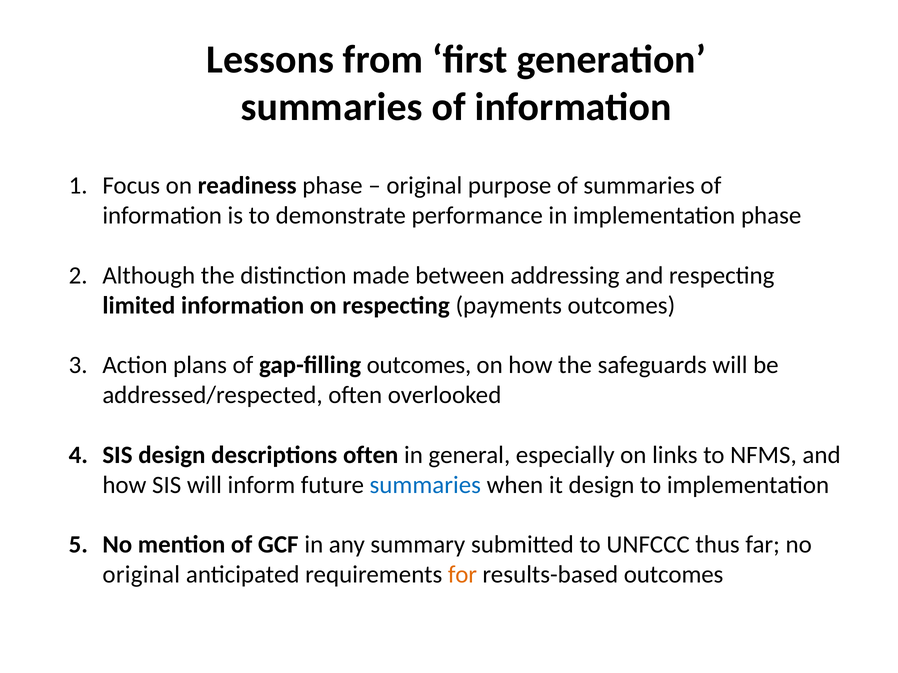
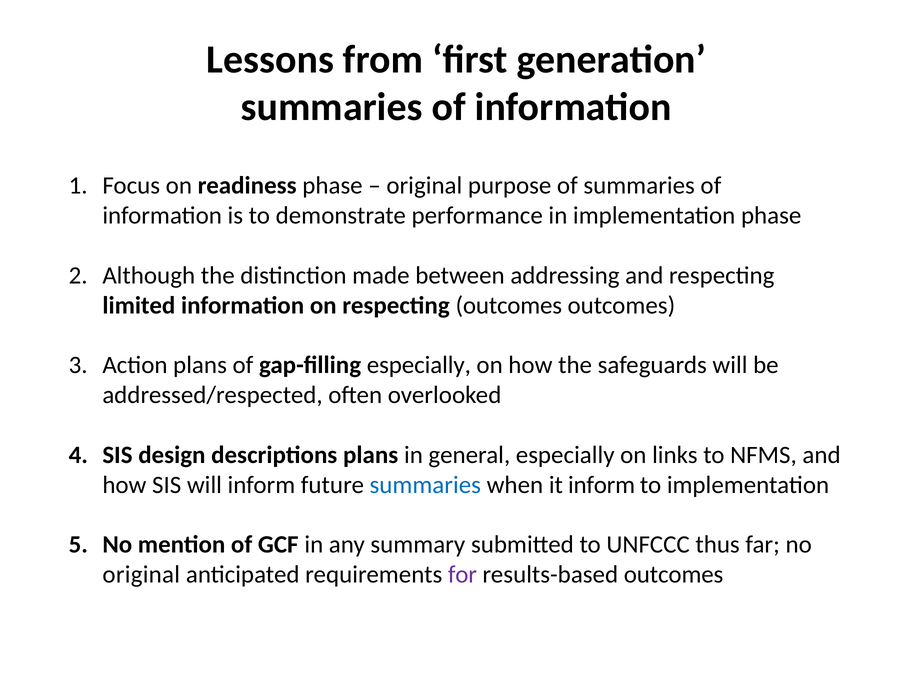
respecting payments: payments -> outcomes
gap-filling outcomes: outcomes -> especially
descriptions often: often -> plans
it design: design -> inform
for colour: orange -> purple
